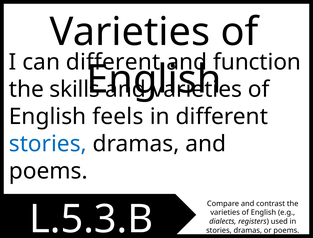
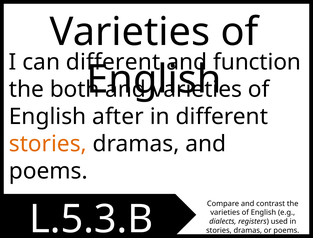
skills: skills -> both
feels: feels -> after
stories at (48, 144) colour: blue -> orange
